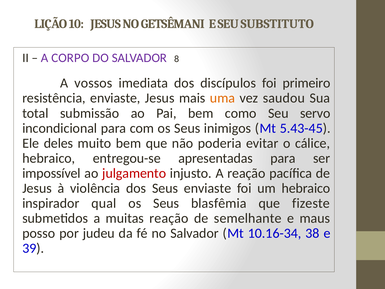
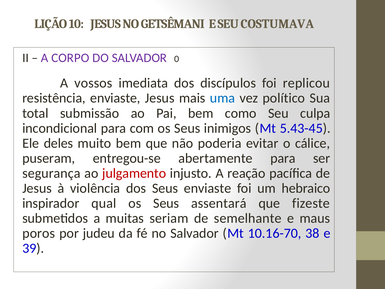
SUBSTITUTO: SUBSTITUTO -> COSTUMAVA
8: 8 -> 0
primeiro: primeiro -> replicou
uma colour: orange -> blue
saudou: saudou -> político
servo: servo -> culpa
hebraico at (49, 158): hebraico -> puseram
apresentadas: apresentadas -> abertamente
impossível: impossível -> segurança
blasfêmia: blasfêmia -> assentará
muitas reação: reação -> seriam
posso: posso -> poros
10.16-34: 10.16-34 -> 10.16-70
